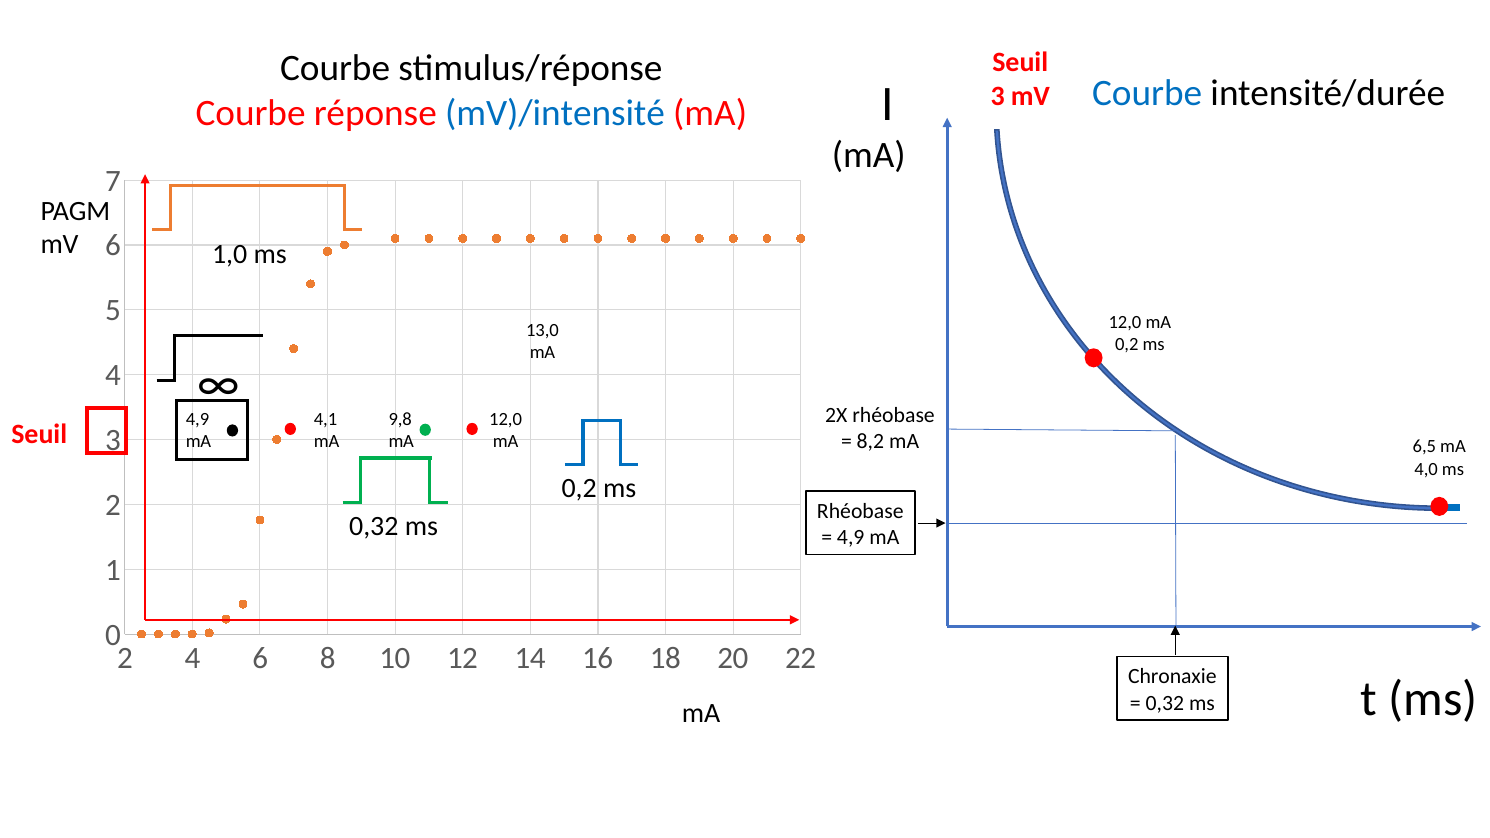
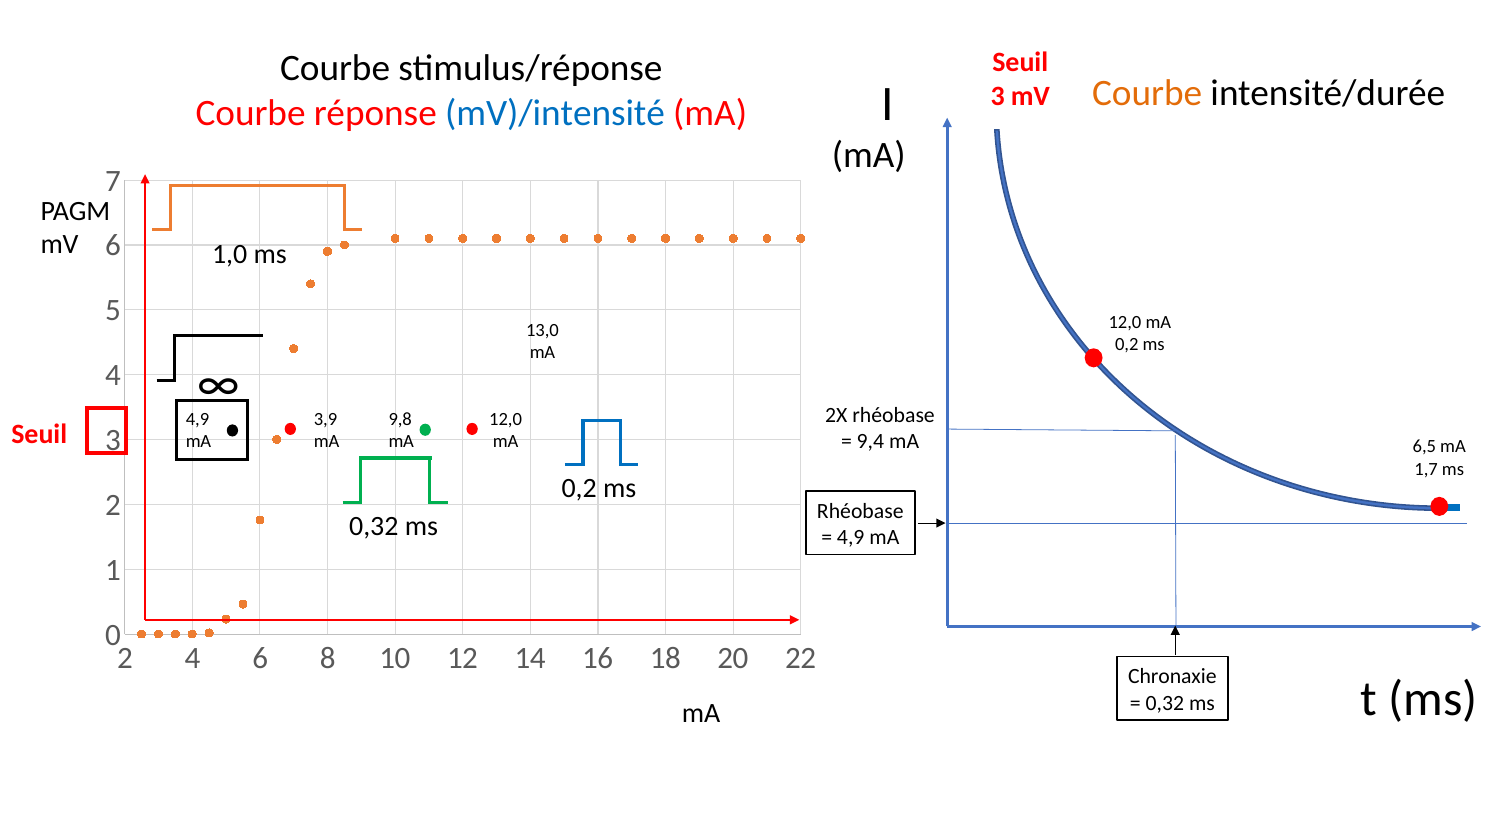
Courbe at (1147, 93) colour: blue -> orange
4,1: 4,1 -> 3,9
8,2: 8,2 -> 9,4
4,0: 4,0 -> 1,7
